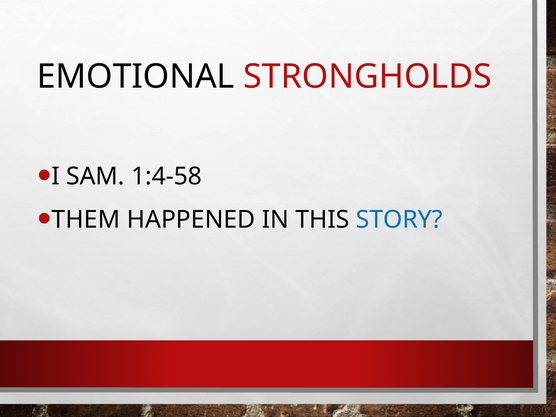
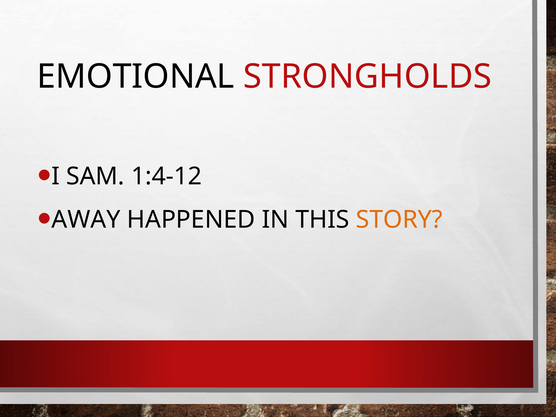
1:4-58: 1:4-58 -> 1:4-12
THEM: THEM -> AWAY
STORY colour: blue -> orange
